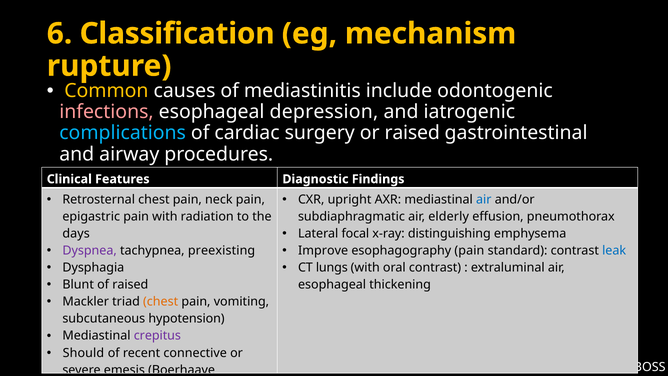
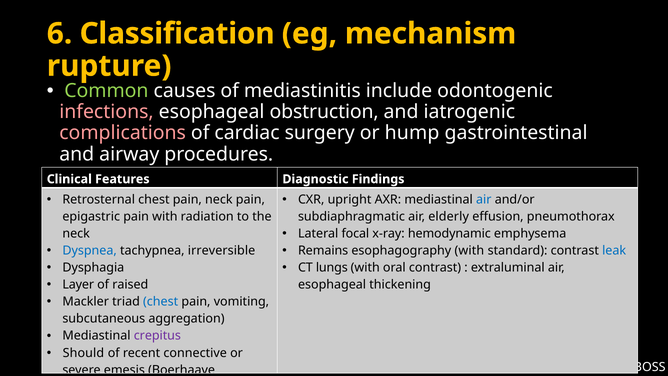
Common colour: yellow -> light green
depression: depression -> obstruction
complications colour: light blue -> pink
or raised: raised -> hump
distinguishing: distinguishing -> hemodynamic
days at (76, 233): days -> neck
Dyspnea colour: purple -> blue
preexisting: preexisting -> irreversible
Improve: Improve -> Remains
esophagography pain: pain -> with
Blunt: Blunt -> Layer
chest at (161, 302) colour: orange -> blue
hypotension: hypotension -> aggregation
